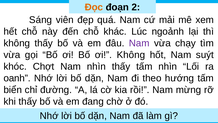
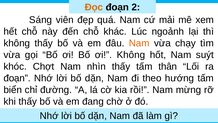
Nam at (139, 43) colour: purple -> orange
tấm nhìn: nhìn -> thân
oanh at (17, 78): oanh -> đoạn
